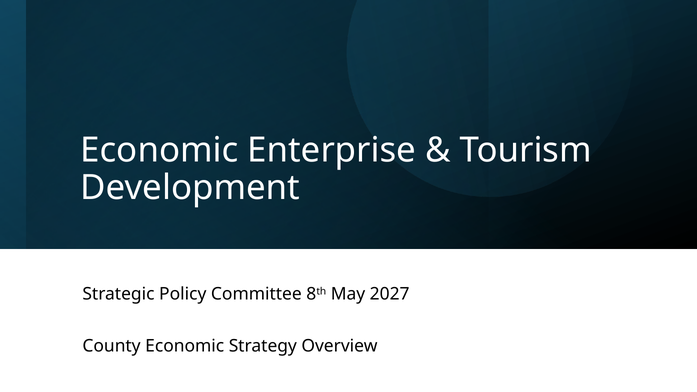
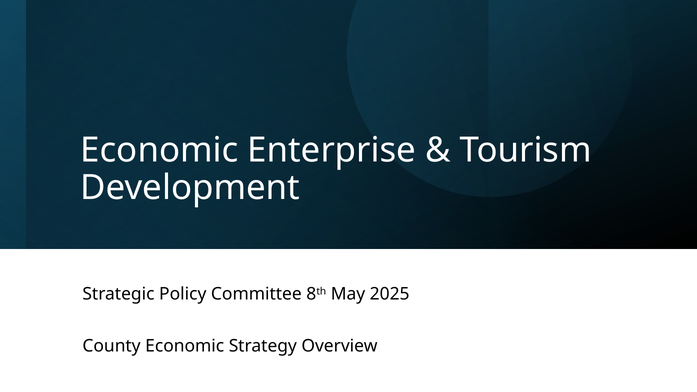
2027: 2027 -> 2025
